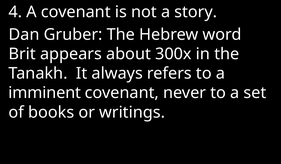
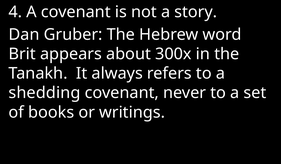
imminent: imminent -> shedding
